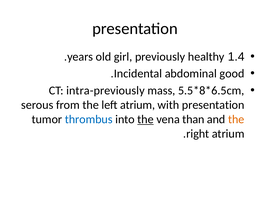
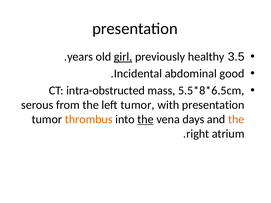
1.4: 1.4 -> 3.5
girl underline: none -> present
intra-previously: intra-previously -> intra-obstructed
left atrium: atrium -> tumor
thrombus colour: blue -> orange
than: than -> days
